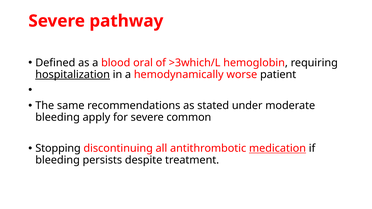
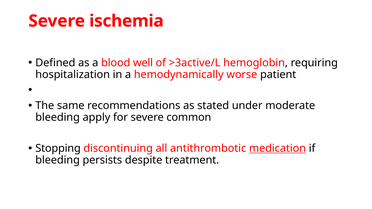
pathway: pathway -> ischemia
oral: oral -> well
>3which/L: >3which/L -> >3active/L
hospitalization underline: present -> none
